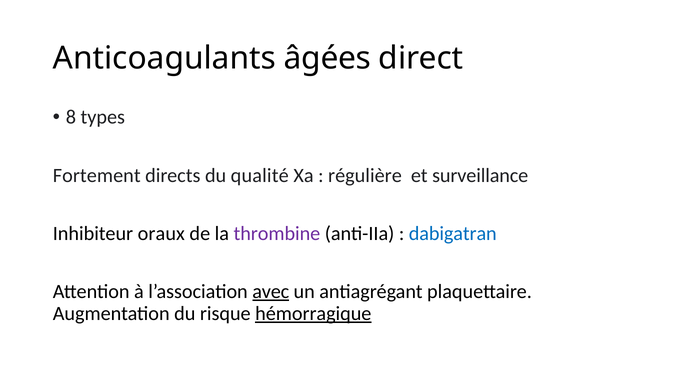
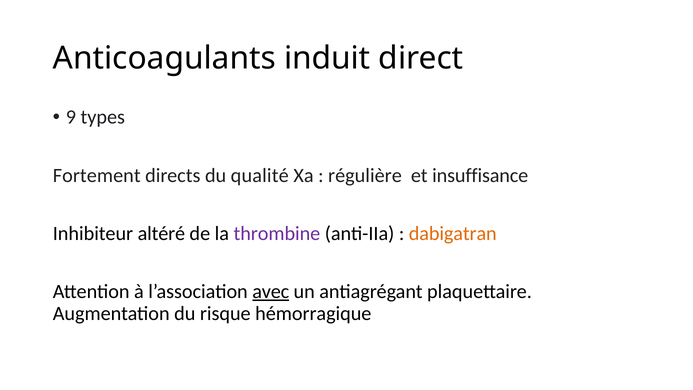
âgées: âgées -> induit
8: 8 -> 9
surveillance: surveillance -> insuffisance
oraux: oraux -> altéré
dabigatran colour: blue -> orange
hémorragique underline: present -> none
